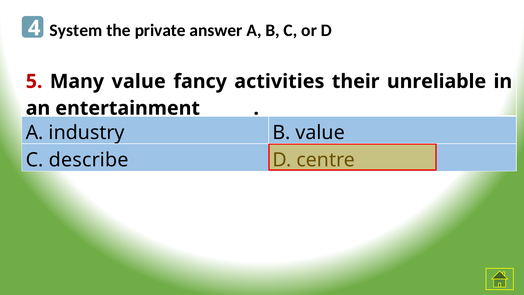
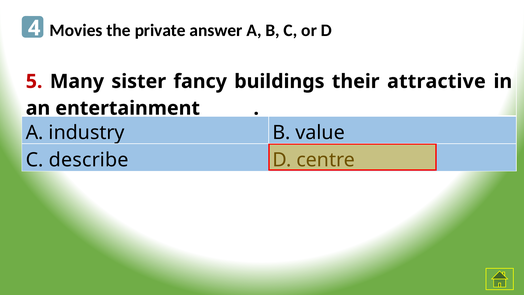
System: System -> Movies
Many value: value -> sister
activities: activities -> buildings
unreliable: unreliable -> attractive
